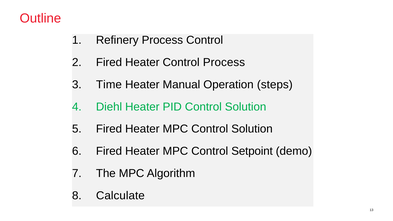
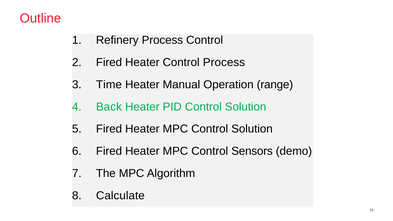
steps: steps -> range
Diehl: Diehl -> Back
Setpoint: Setpoint -> Sensors
